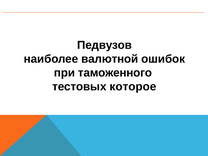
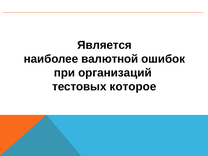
Педвузов: Педвузов -> Является
таможенного: таможенного -> организаций
